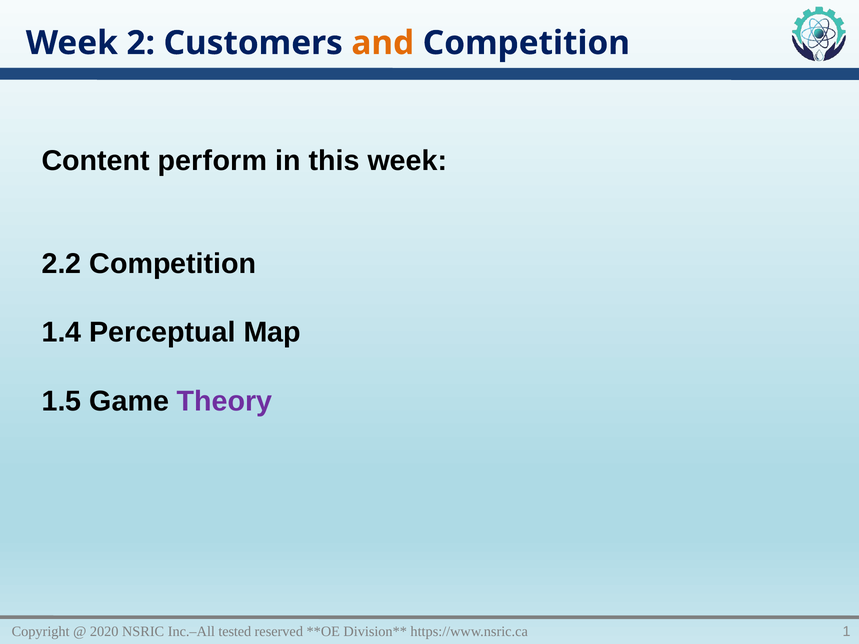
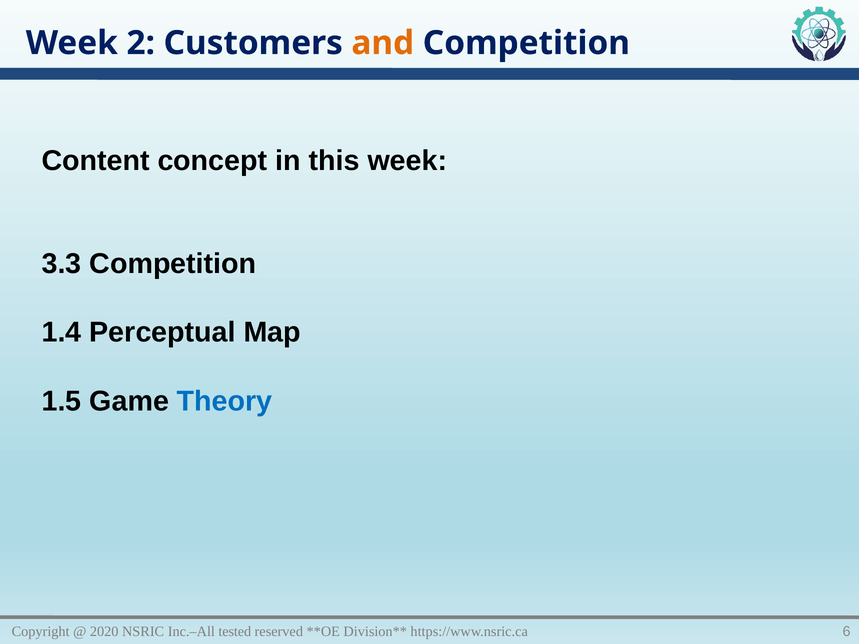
perform: perform -> concept
2.2: 2.2 -> 3.3
Theory colour: purple -> blue
1: 1 -> 6
